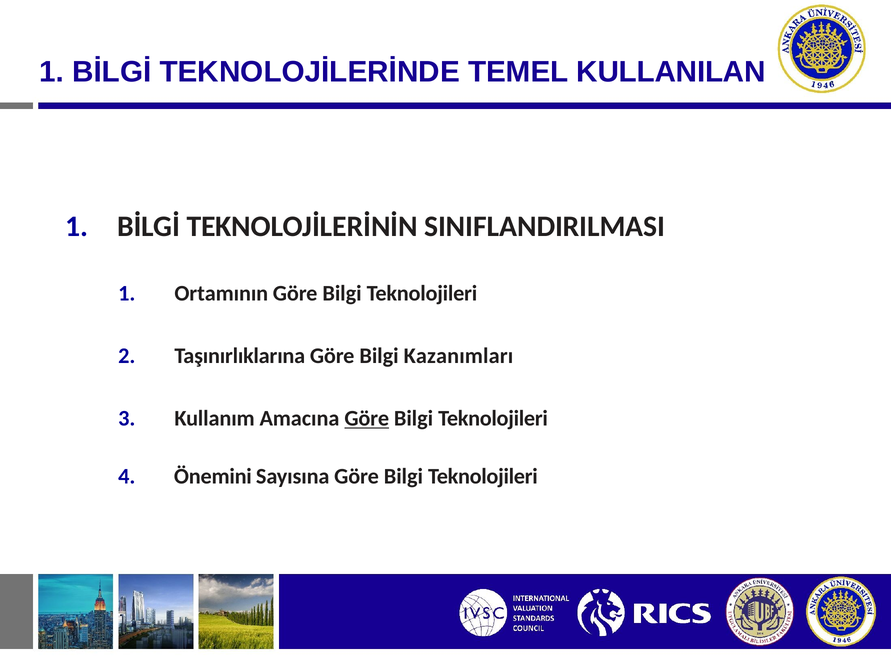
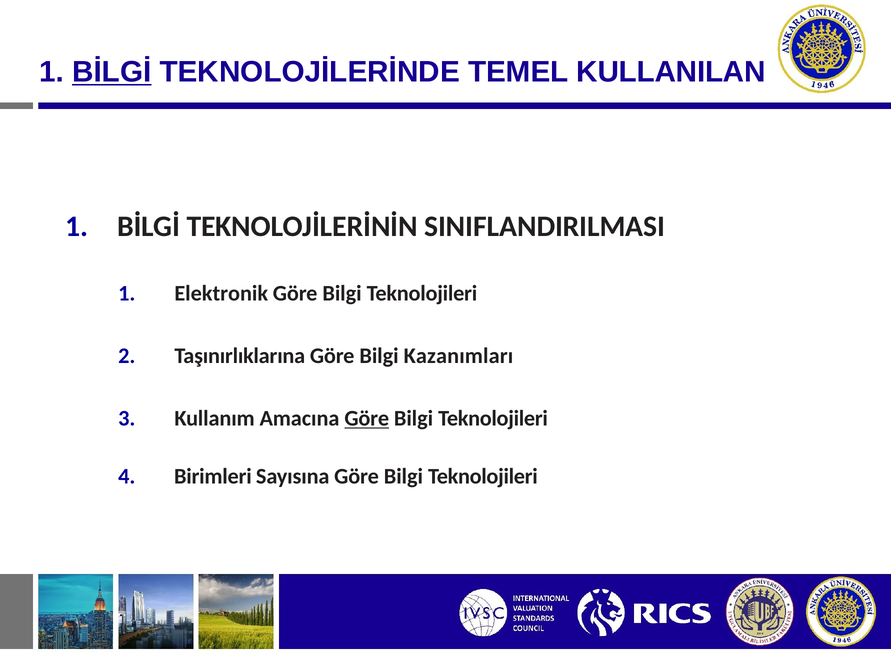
BİLGİ at (112, 72) underline: none -> present
Ortamının: Ortamının -> Elektronik
Önemini: Önemini -> Birimleri
